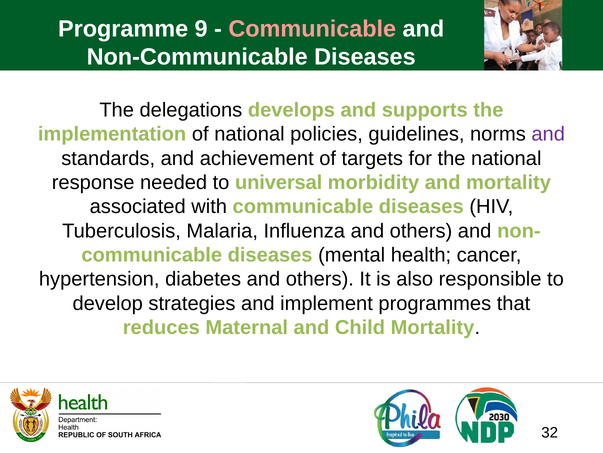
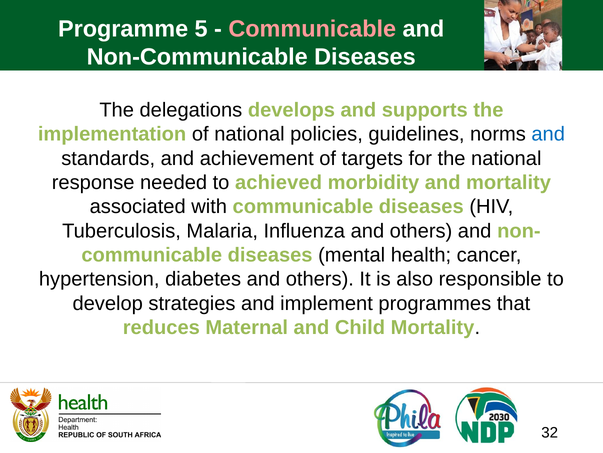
9: 9 -> 5
and at (548, 134) colour: purple -> blue
universal: universal -> achieved
